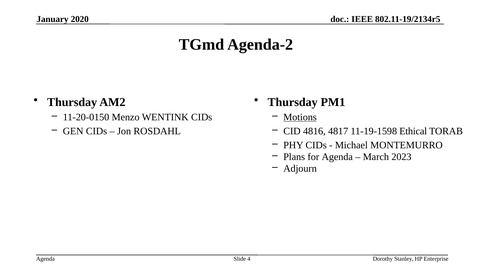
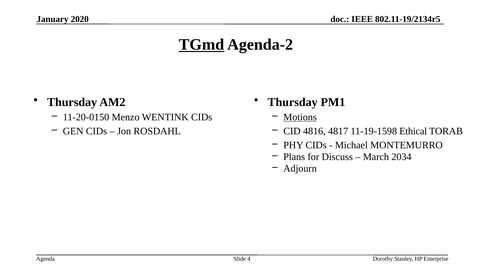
TGmd underline: none -> present
for Agenda: Agenda -> Discuss
2023: 2023 -> 2034
